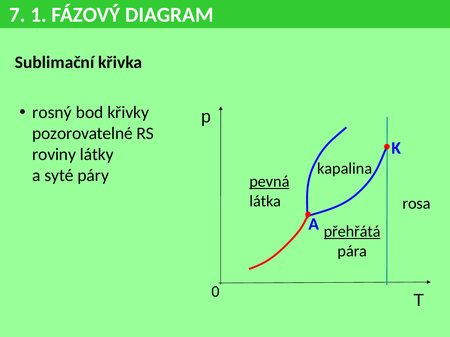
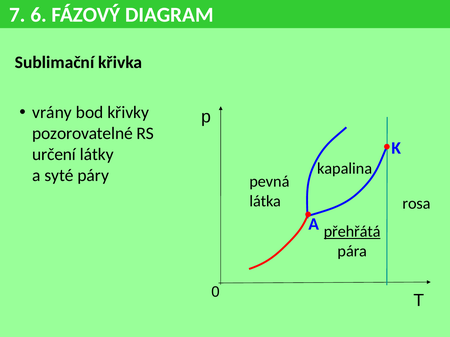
1: 1 -> 6
rosný: rosný -> vrány
roviny: roviny -> určení
pevná underline: present -> none
